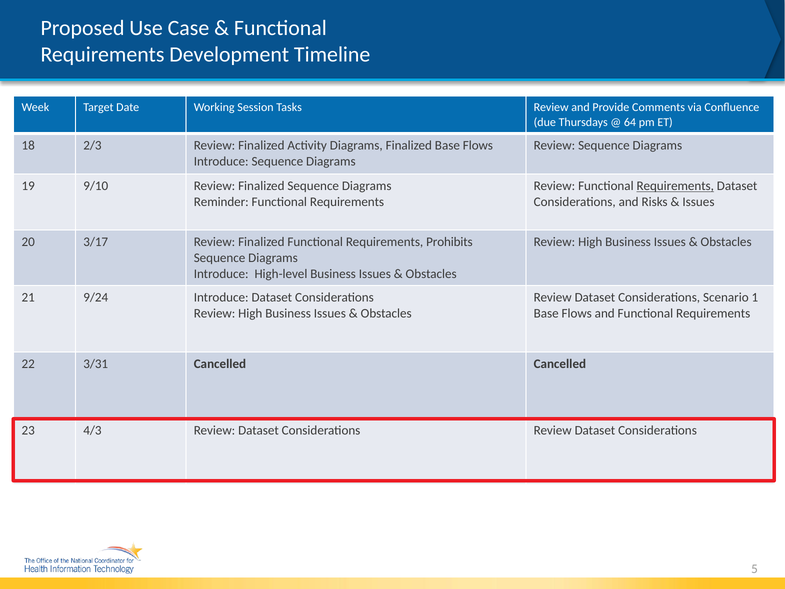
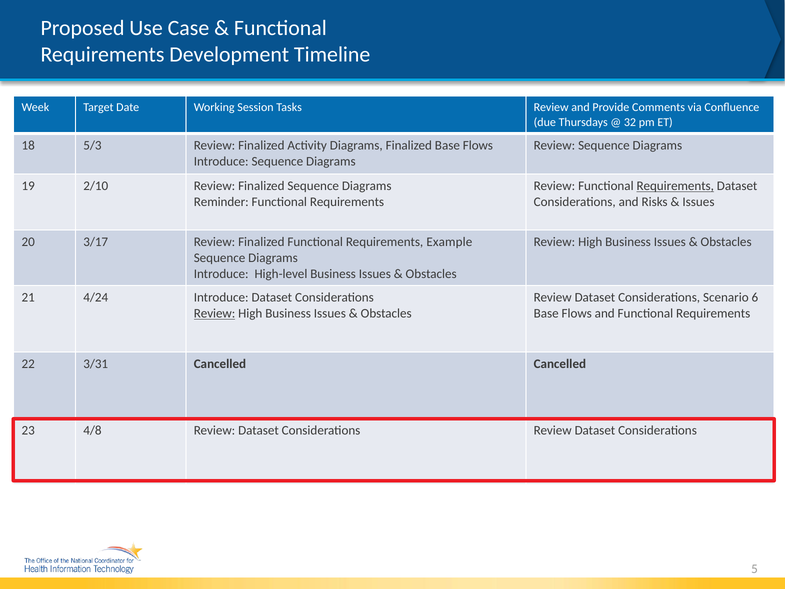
64: 64 -> 32
2/3: 2/3 -> 5/3
9/10: 9/10 -> 2/10
Prohibits: Prohibits -> Example
9/24: 9/24 -> 4/24
1: 1 -> 6
Review at (215, 313) underline: none -> present
4/3: 4/3 -> 4/8
